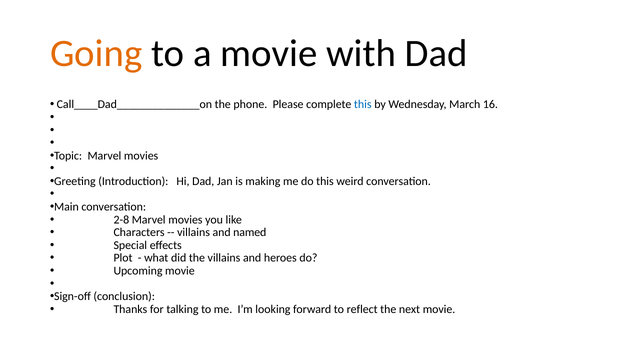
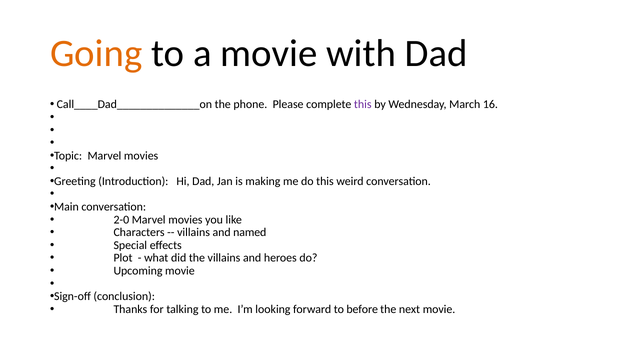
this at (363, 105) colour: blue -> purple
2-8: 2-8 -> 2-0
reflect: reflect -> before
